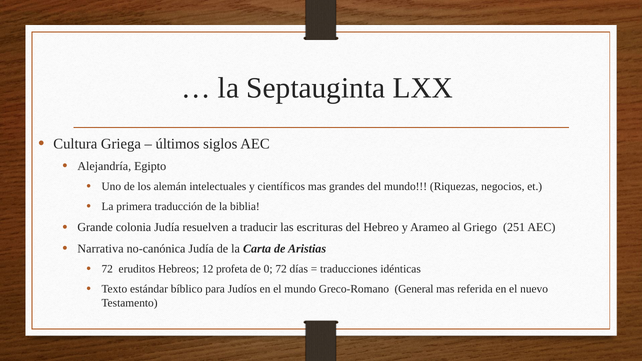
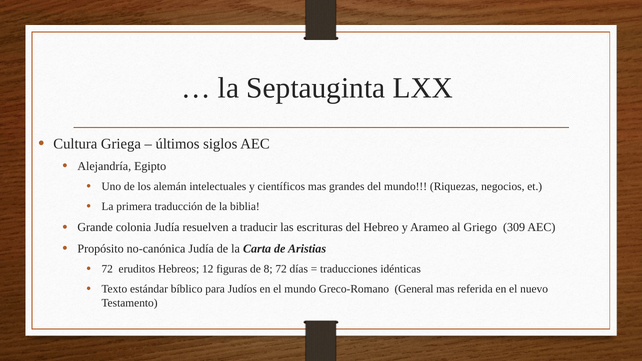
251: 251 -> 309
Narrativa: Narrativa -> Propósito
profeta: profeta -> figuras
0: 0 -> 8
